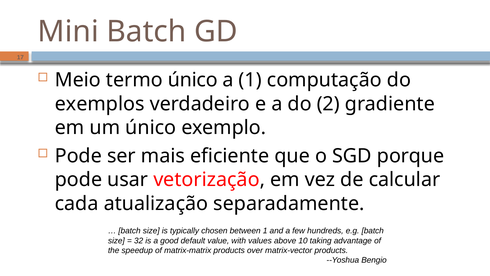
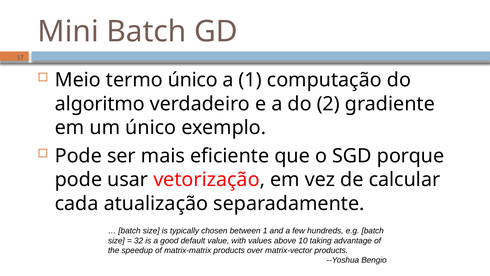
exemplos: exemplos -> algoritmo
